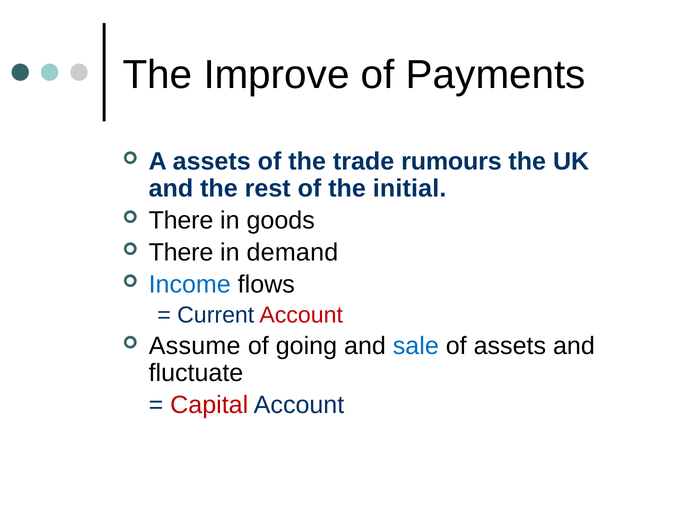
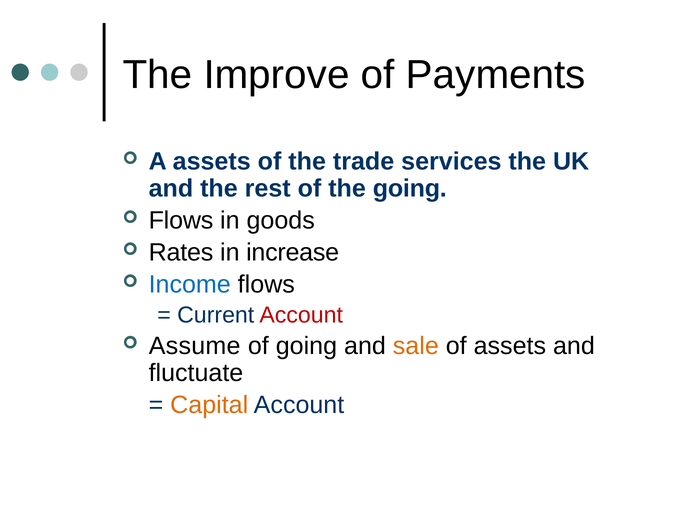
rumours: rumours -> services
the initial: initial -> going
There at (181, 221): There -> Flows
There at (181, 253): There -> Rates
demand: demand -> increase
sale colour: blue -> orange
Capital colour: red -> orange
